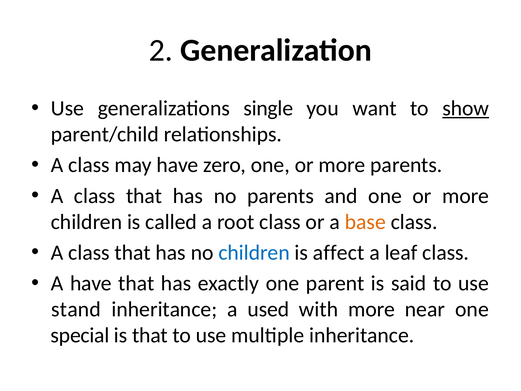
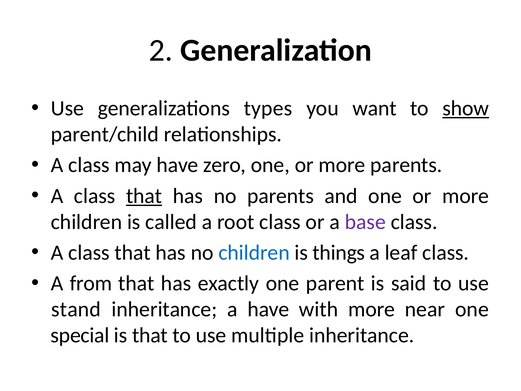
single: single -> types
that at (144, 196) underline: none -> present
base colour: orange -> purple
affect: affect -> things
A have: have -> from
a used: used -> have
